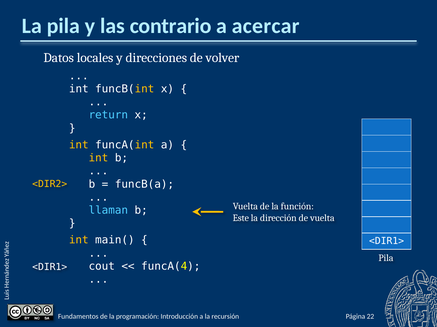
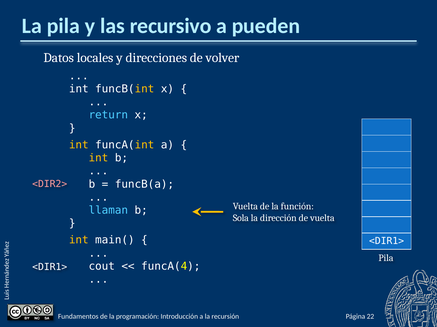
contrario: contrario -> recursivo
acercar: acercar -> pueden
<DIR2> colour: yellow -> pink
Este: Este -> Sola
